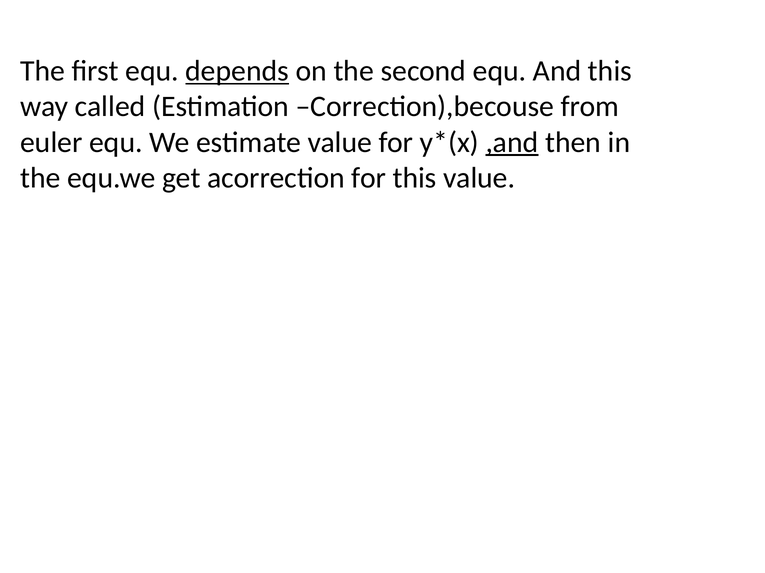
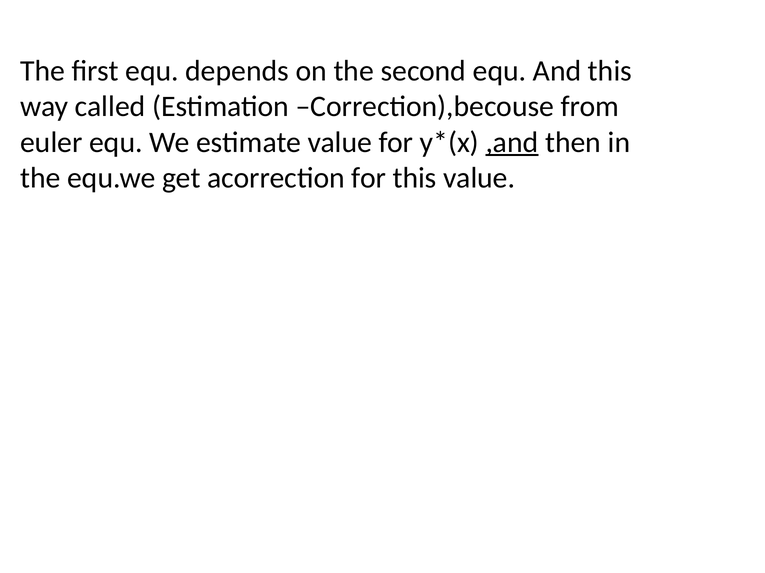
depends underline: present -> none
